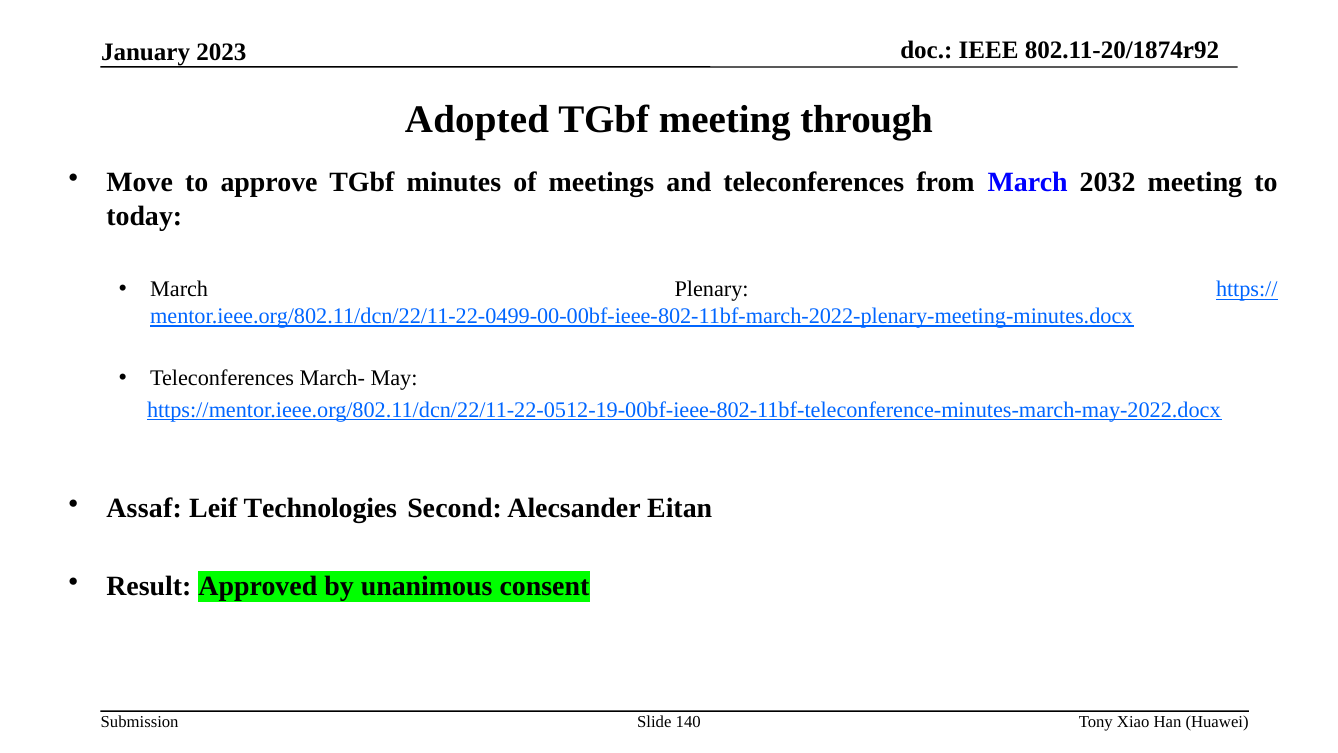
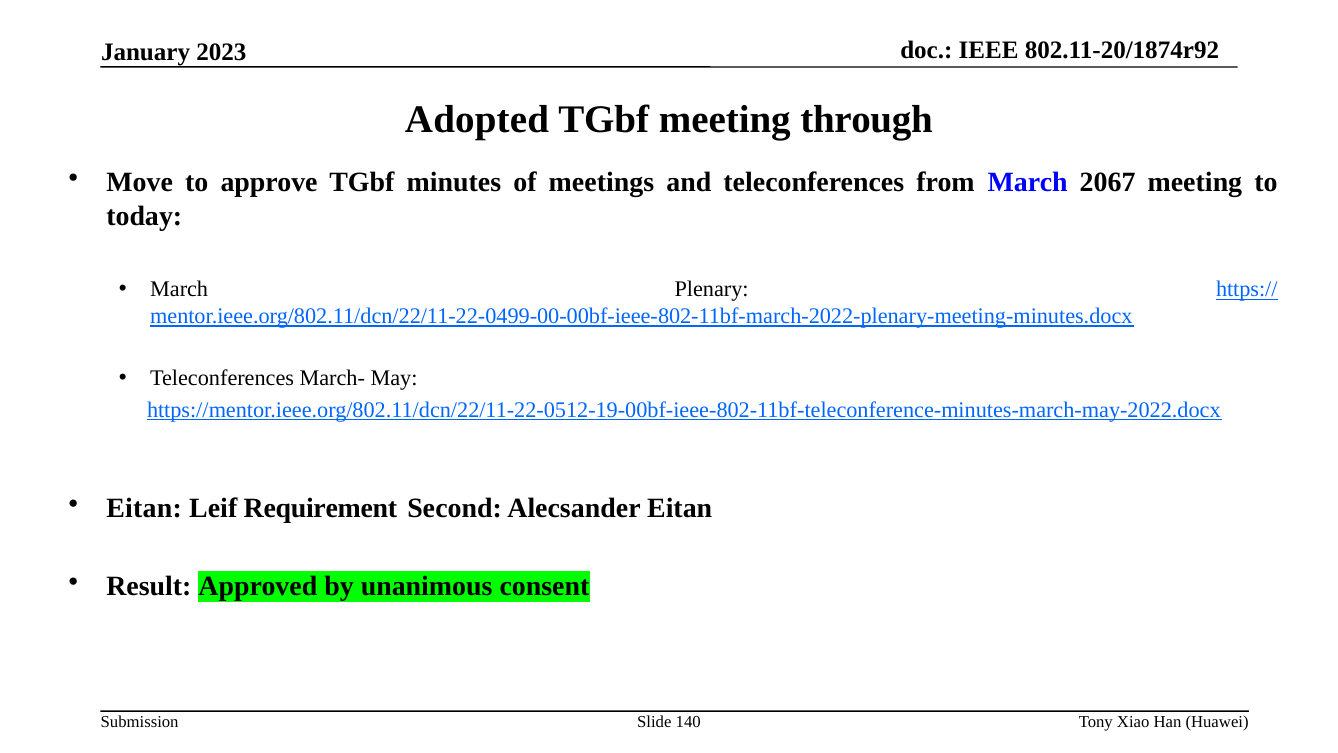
2032: 2032 -> 2067
Assaf at (144, 508): Assaf -> Eitan
Technologies: Technologies -> Requirement
